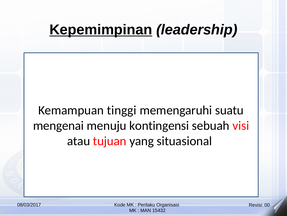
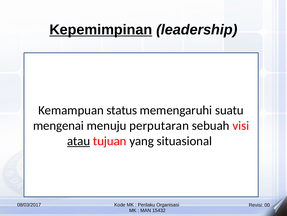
tinggi: tinggi -> status
kontingensi: kontingensi -> perputaran
atau underline: none -> present
